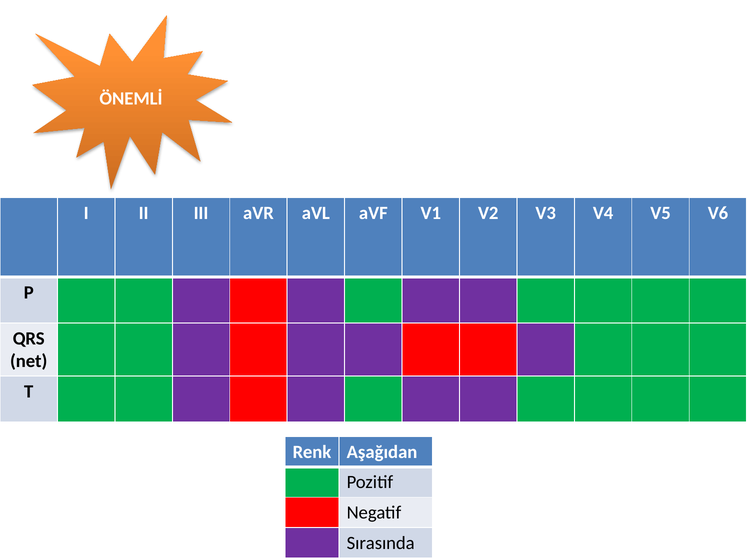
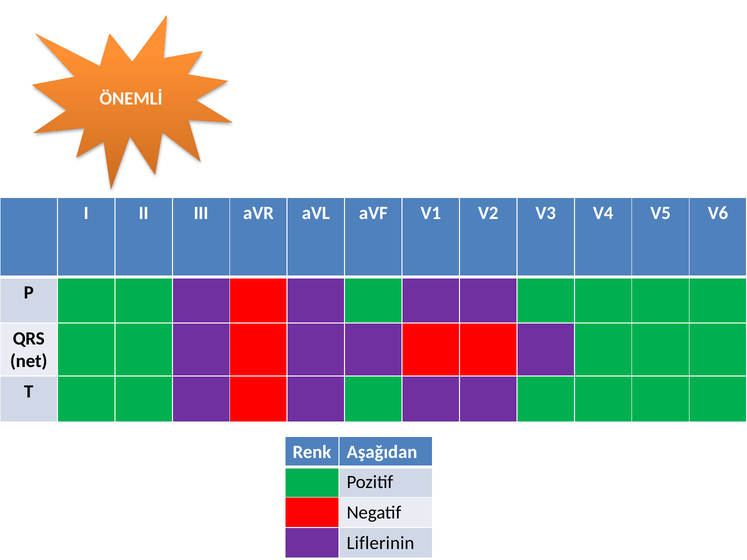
Sırasında: Sırasında -> Liflerinin
